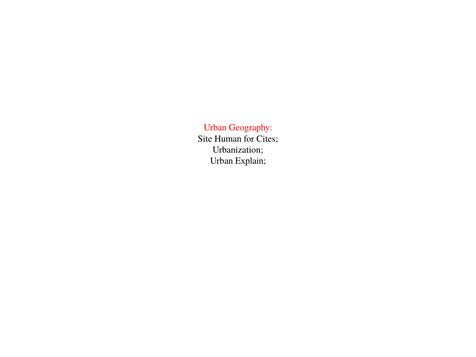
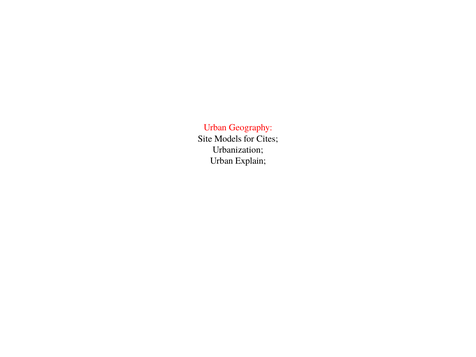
Human: Human -> Models
